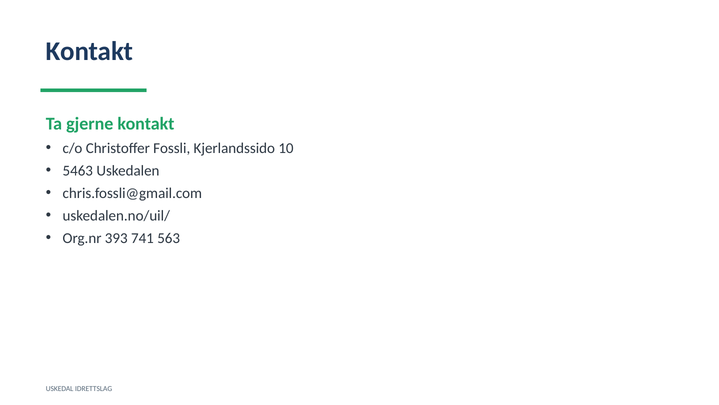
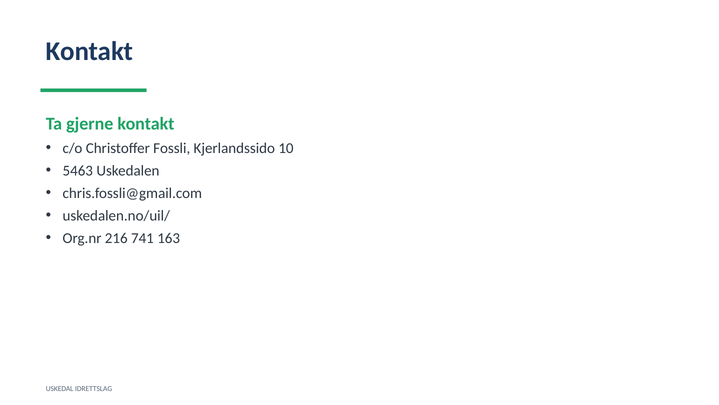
393: 393 -> 216
563: 563 -> 163
